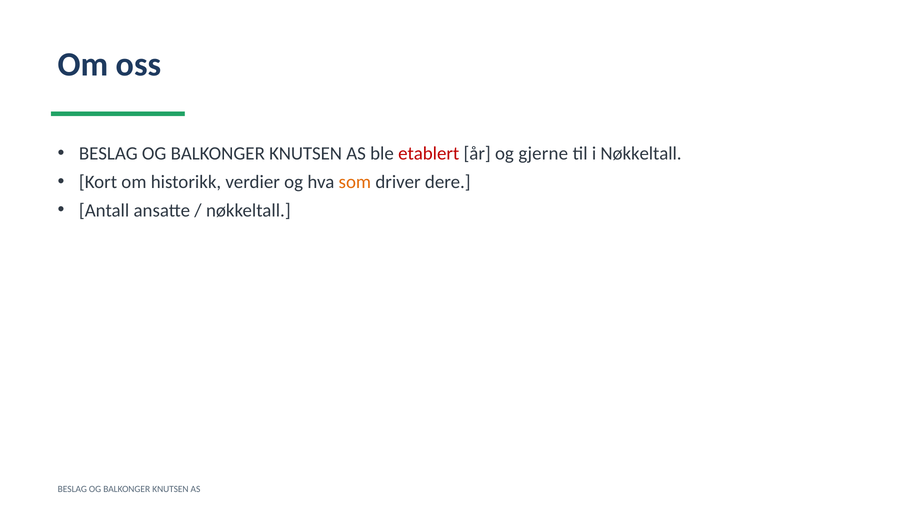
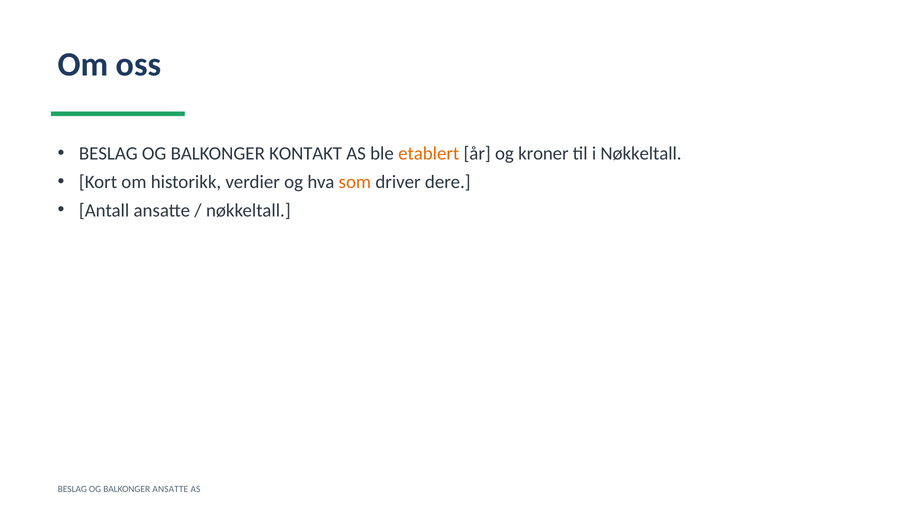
KNUTSEN at (306, 154): KNUTSEN -> KONTAKT
etablert colour: red -> orange
gjerne: gjerne -> kroner
KNUTSEN at (170, 490): KNUTSEN -> ANSATTE
